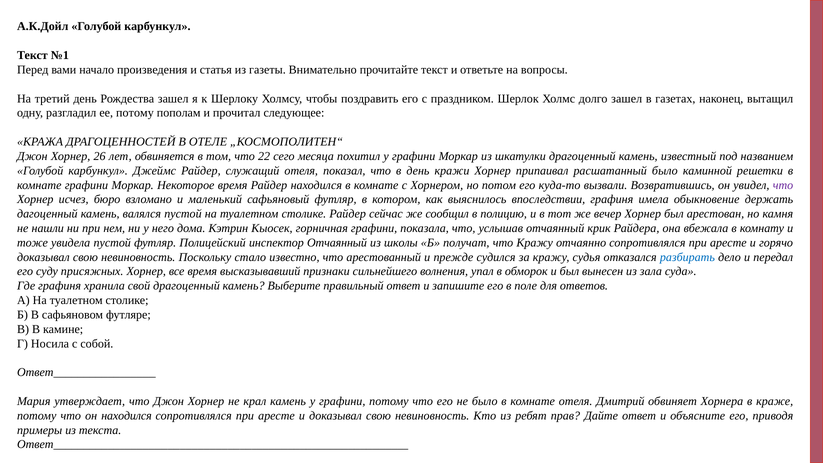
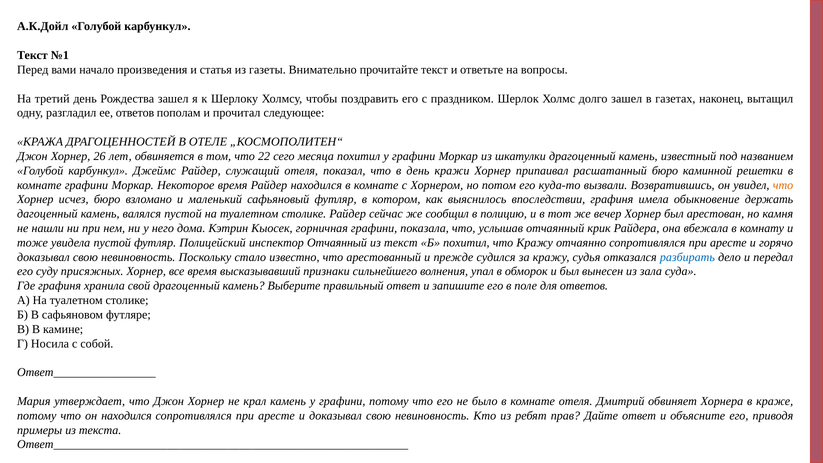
ее потому: потому -> ответов
расшатанный было: было -> бюро
что at (783, 185) colour: purple -> orange
из школы: школы -> текст
Б получат: получат -> похитил
